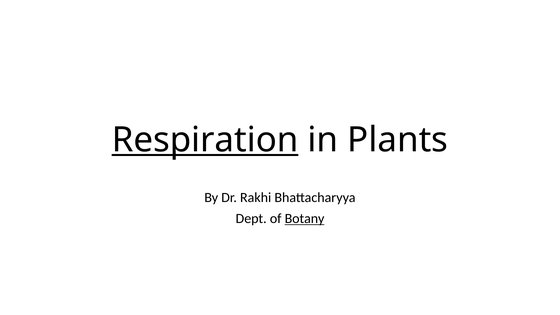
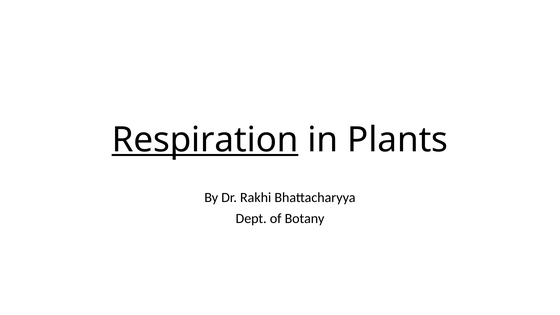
Botany underline: present -> none
